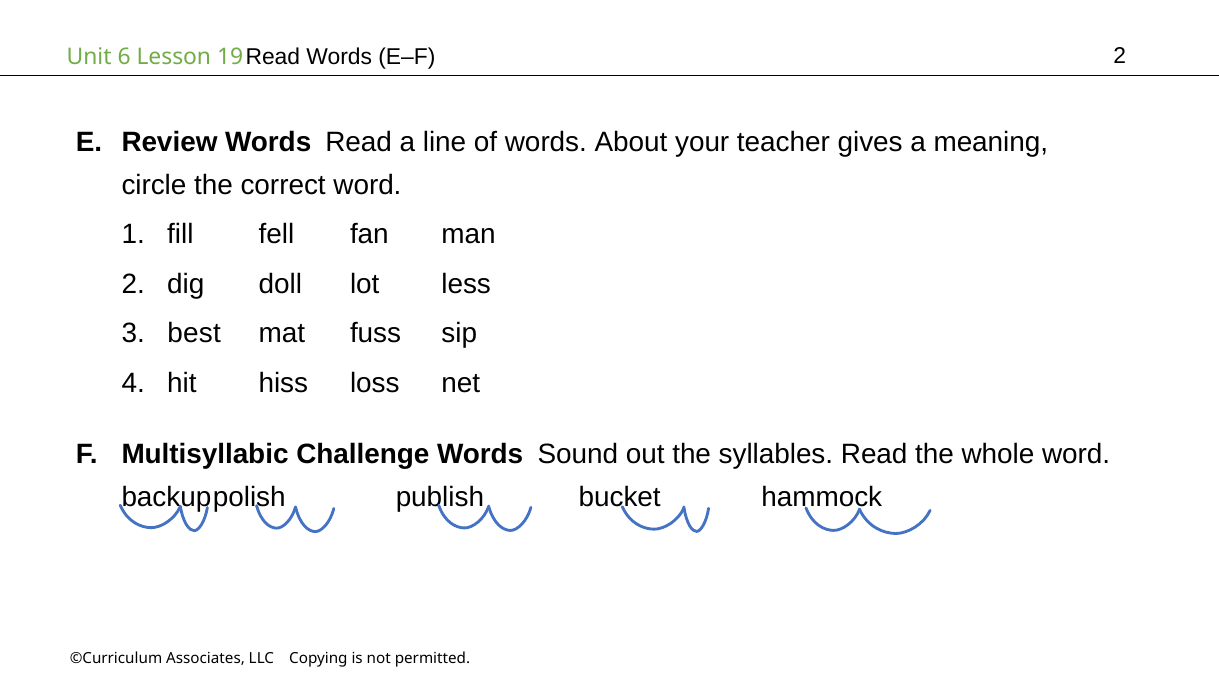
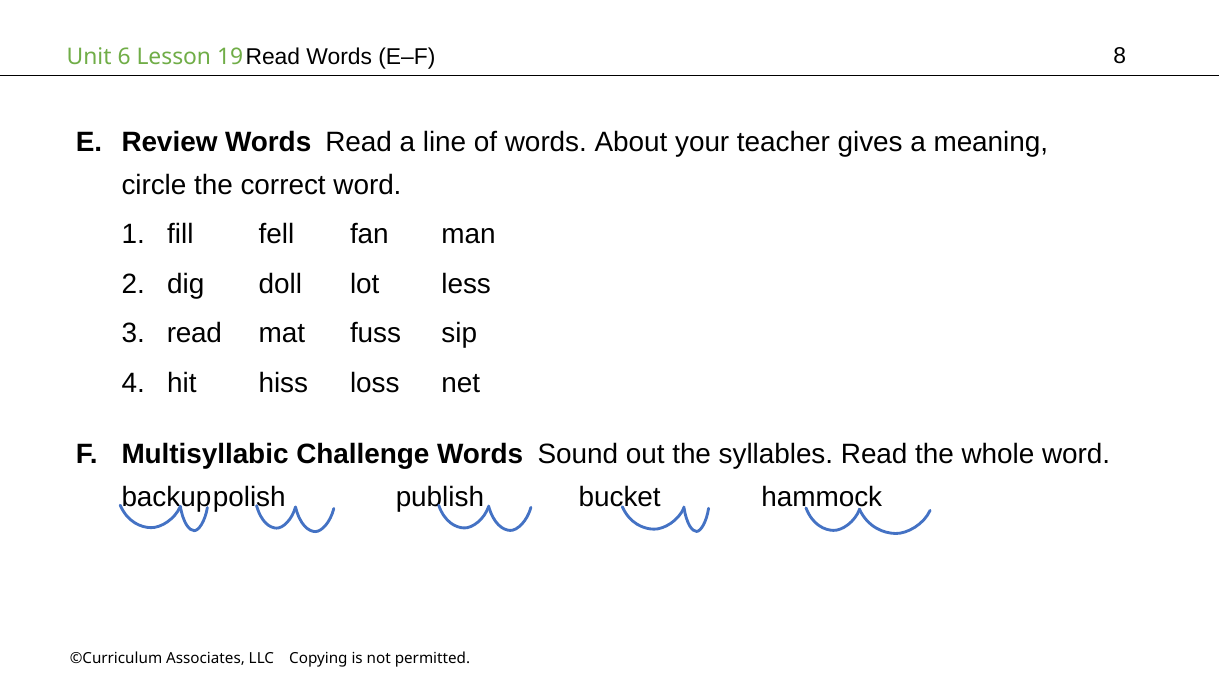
2 at (1120, 56): 2 -> 8
best at (194, 334): best -> read
